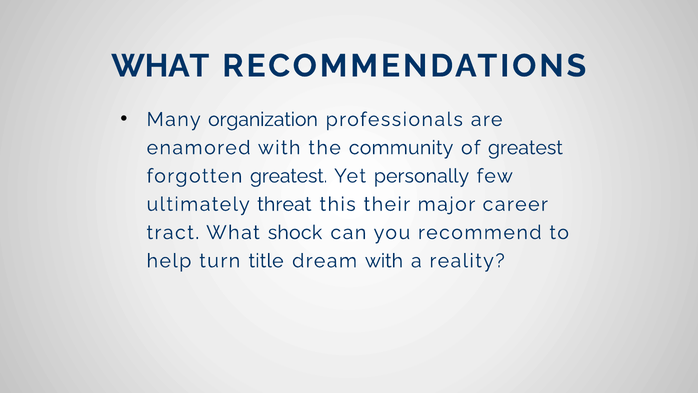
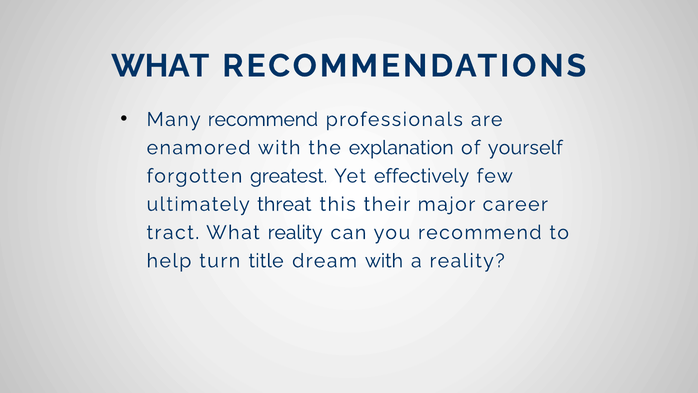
Many organization: organization -> recommend
community: community -> explanation
of greatest: greatest -> yourself
personally: personally -> effectively
What shock: shock -> reality
